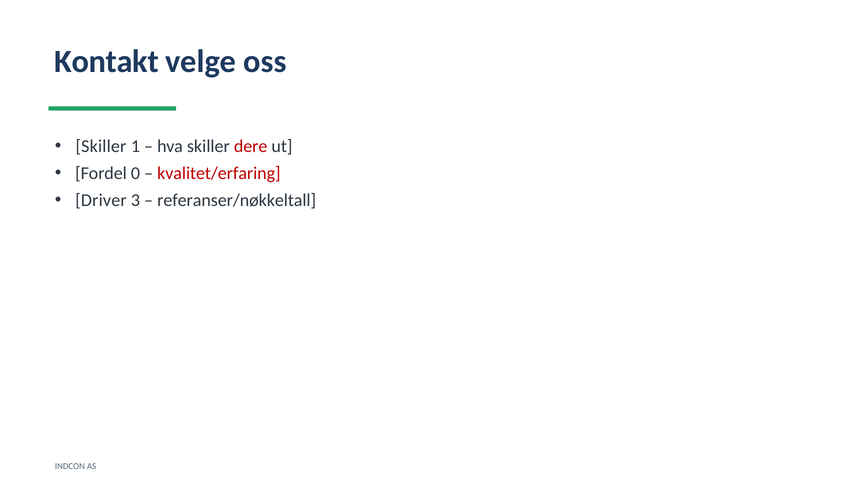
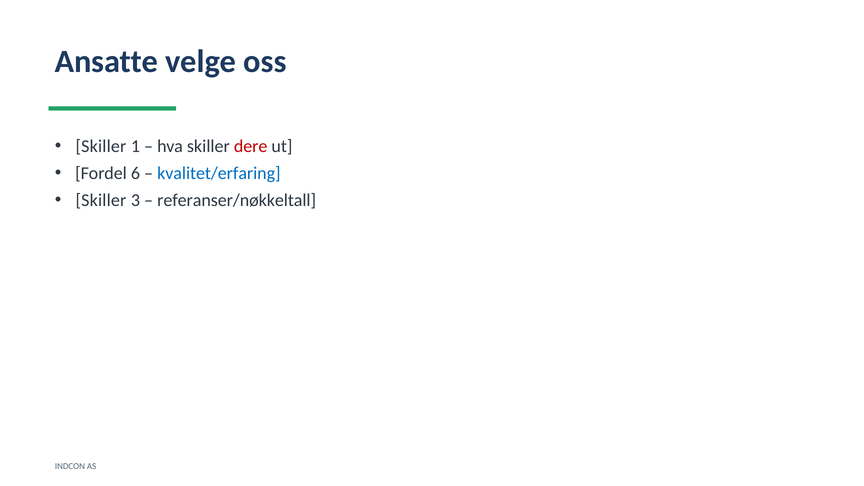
Kontakt: Kontakt -> Ansatte
0: 0 -> 6
kvalitet/erfaring colour: red -> blue
Driver at (101, 200): Driver -> Skiller
